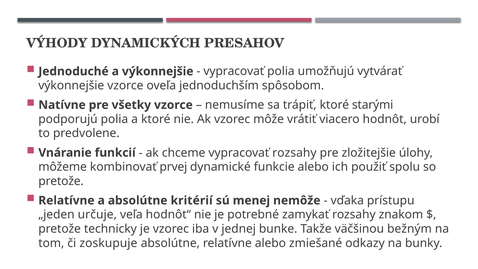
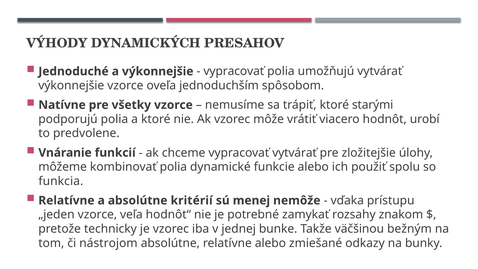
vypracovať rozsahy: rozsahy -> vytvárať
kombinovať prvej: prvej -> polia
pretože at (61, 181): pretože -> funkcia
„jeden určuje: určuje -> vzorce
zoskupuje: zoskupuje -> nástrojom
